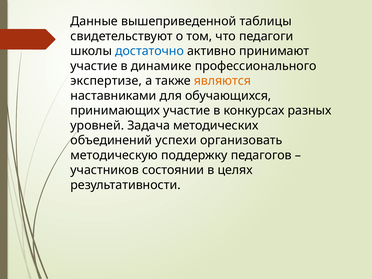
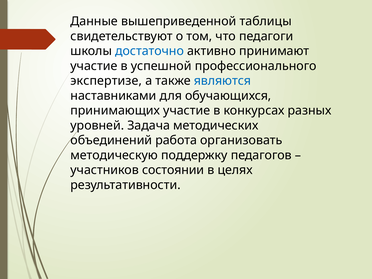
динамике: динамике -> успешной
являются colour: orange -> blue
успехи: успехи -> работа
